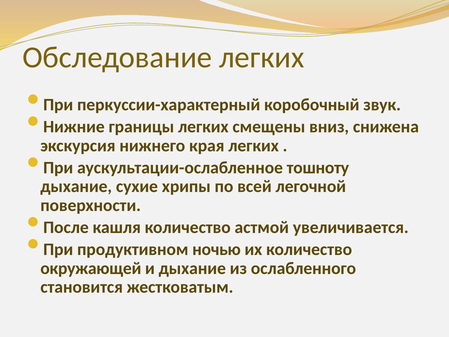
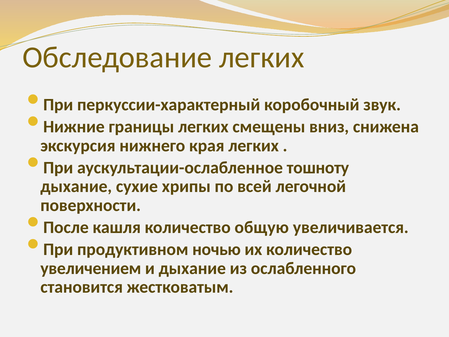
астмой: астмой -> общую
окружающей: окружающей -> увеличением
